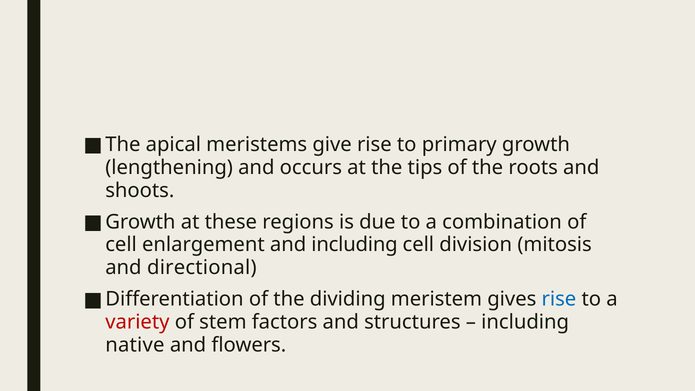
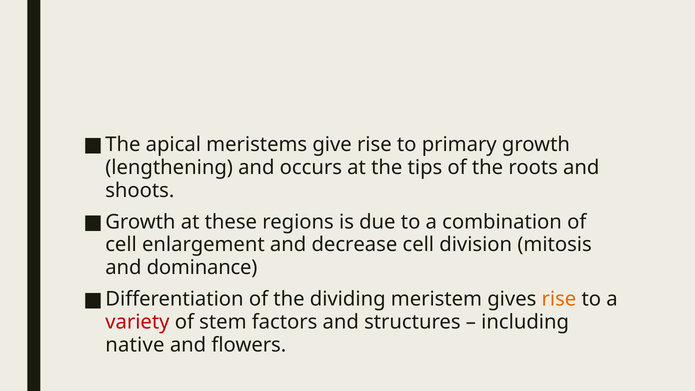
and including: including -> decrease
directional: directional -> dominance
rise at (559, 299) colour: blue -> orange
